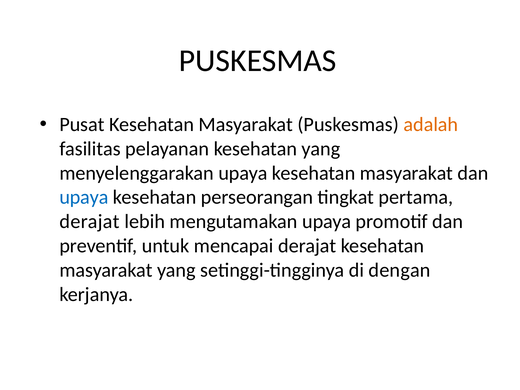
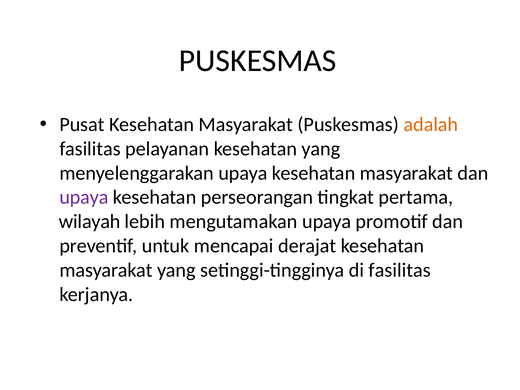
upaya at (84, 197) colour: blue -> purple
derajat at (90, 222): derajat -> wilayah
di dengan: dengan -> fasilitas
